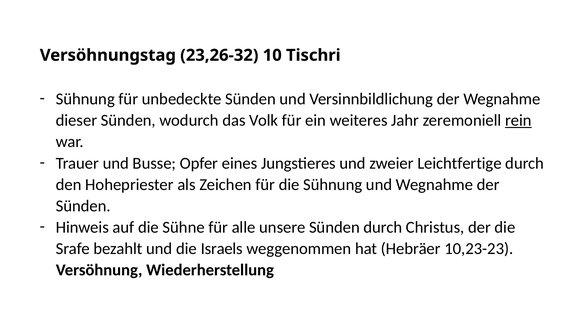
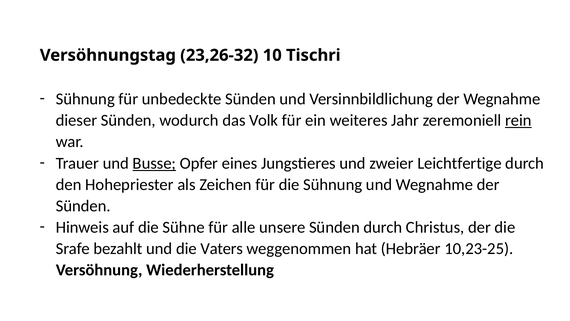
Busse underline: none -> present
Israels: Israels -> Vaters
10,23-23: 10,23-23 -> 10,23-25
